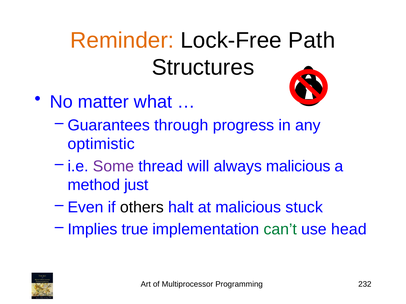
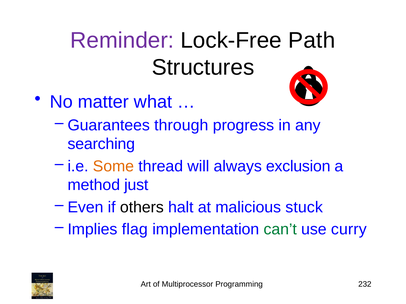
Reminder colour: orange -> purple
optimistic: optimistic -> searching
Some colour: purple -> orange
always malicious: malicious -> exclusion
true: true -> flag
head: head -> curry
